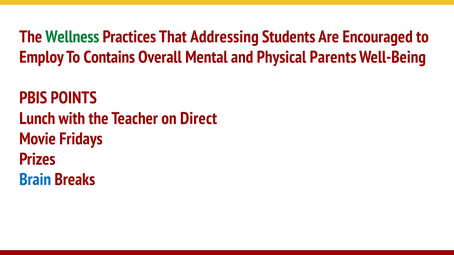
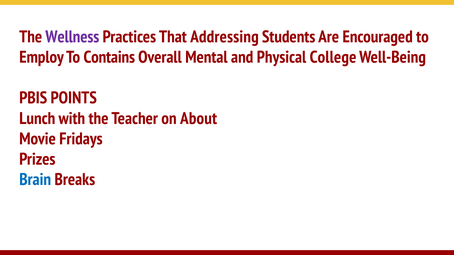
Wellness colour: green -> purple
Parents: Parents -> College
Direct: Direct -> About
